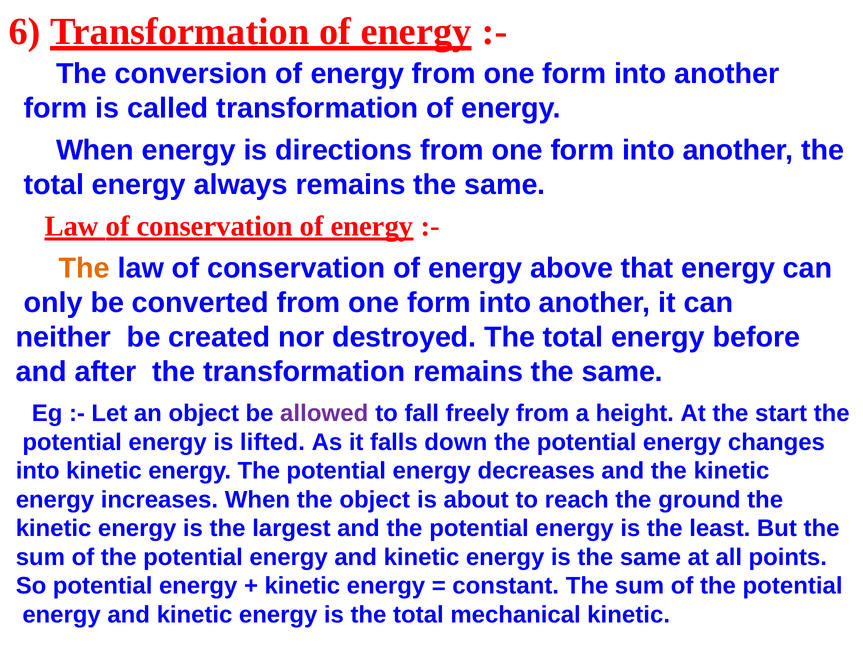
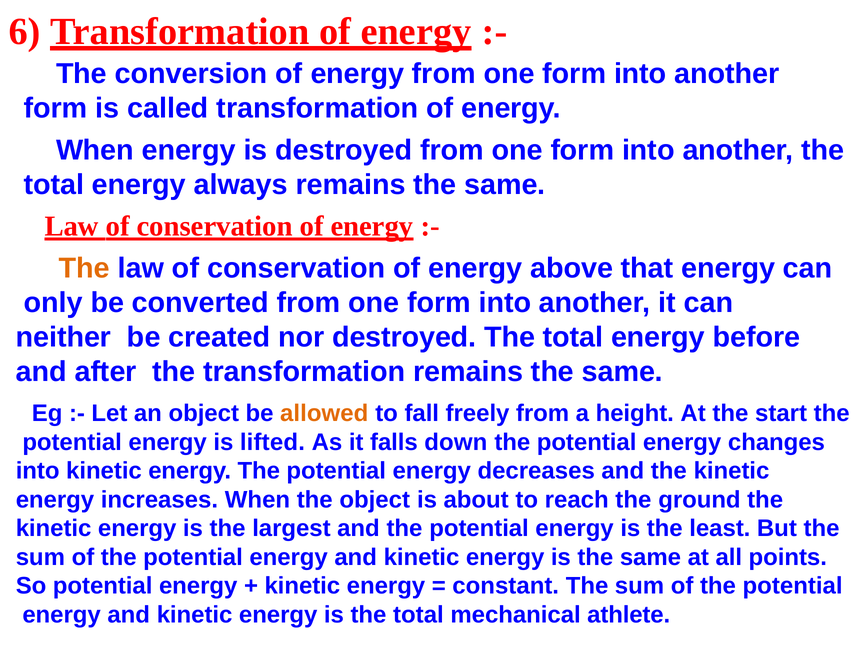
is directions: directions -> destroyed
allowed colour: purple -> orange
mechanical kinetic: kinetic -> athlete
